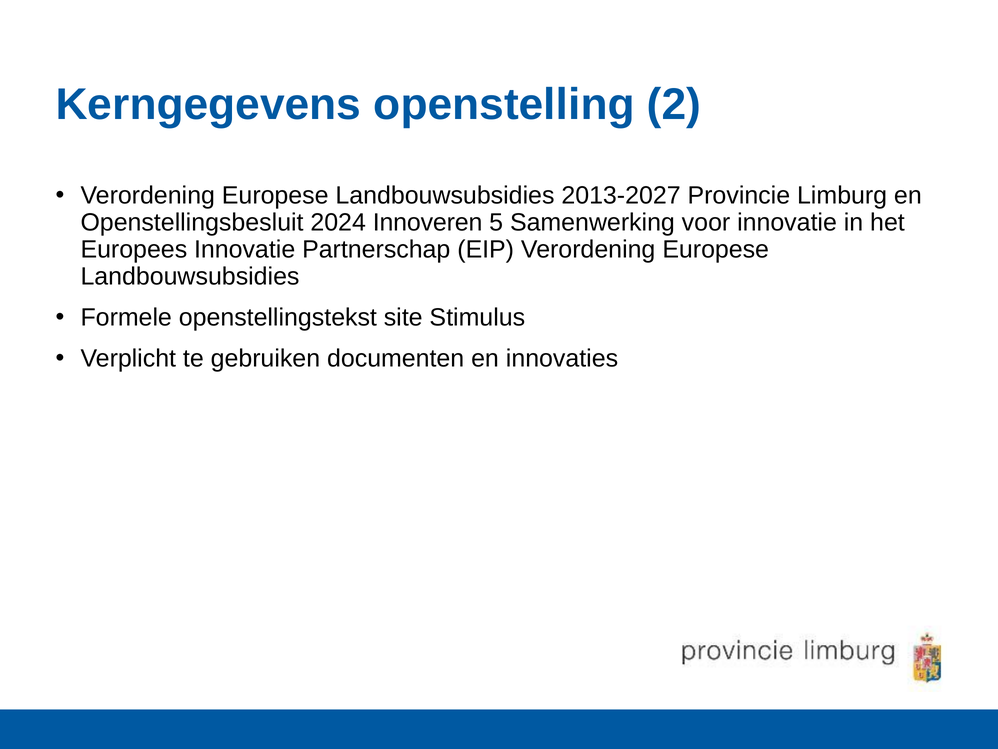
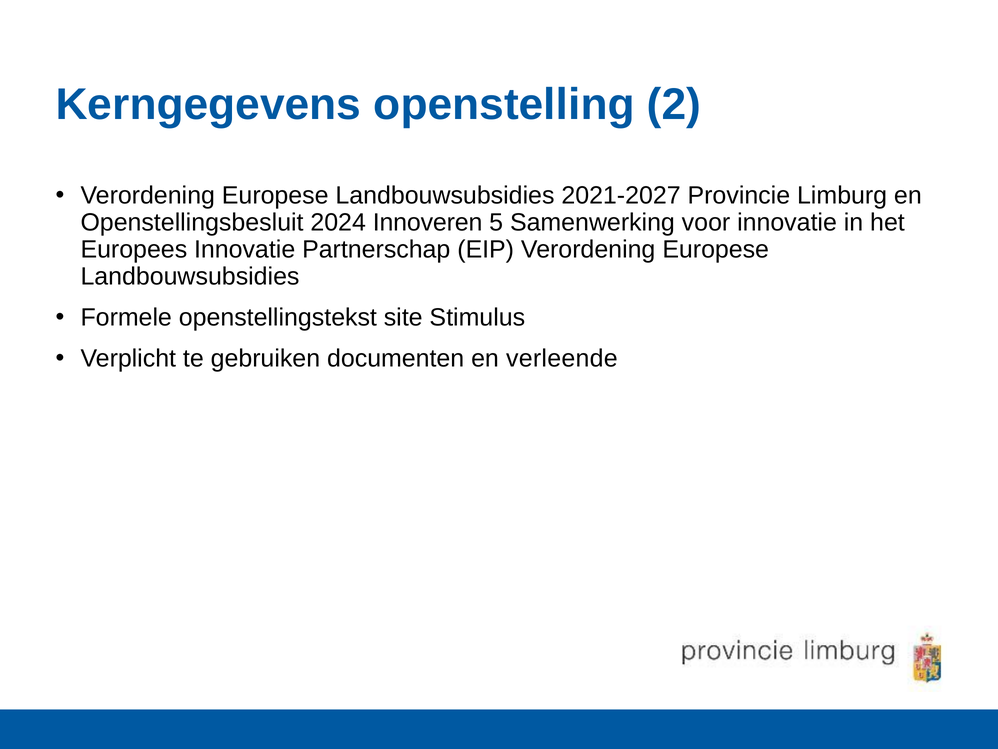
2013-2027: 2013-2027 -> 2021-2027
innovaties: innovaties -> verleende
